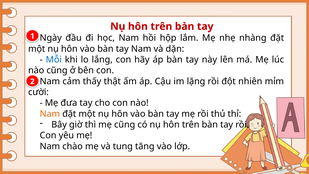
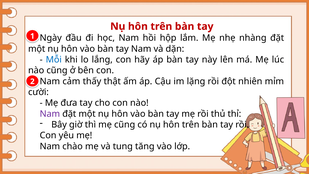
Nam at (50, 114) colour: orange -> purple
